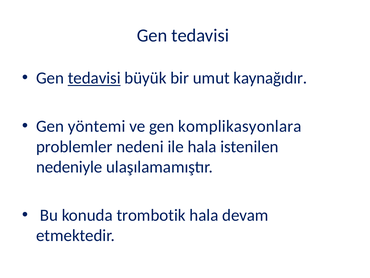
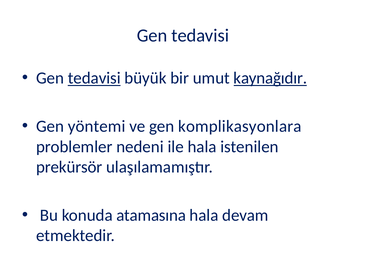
kaynağıdır underline: none -> present
nedeniyle: nedeniyle -> prekürsör
trombotik: trombotik -> atamasına
